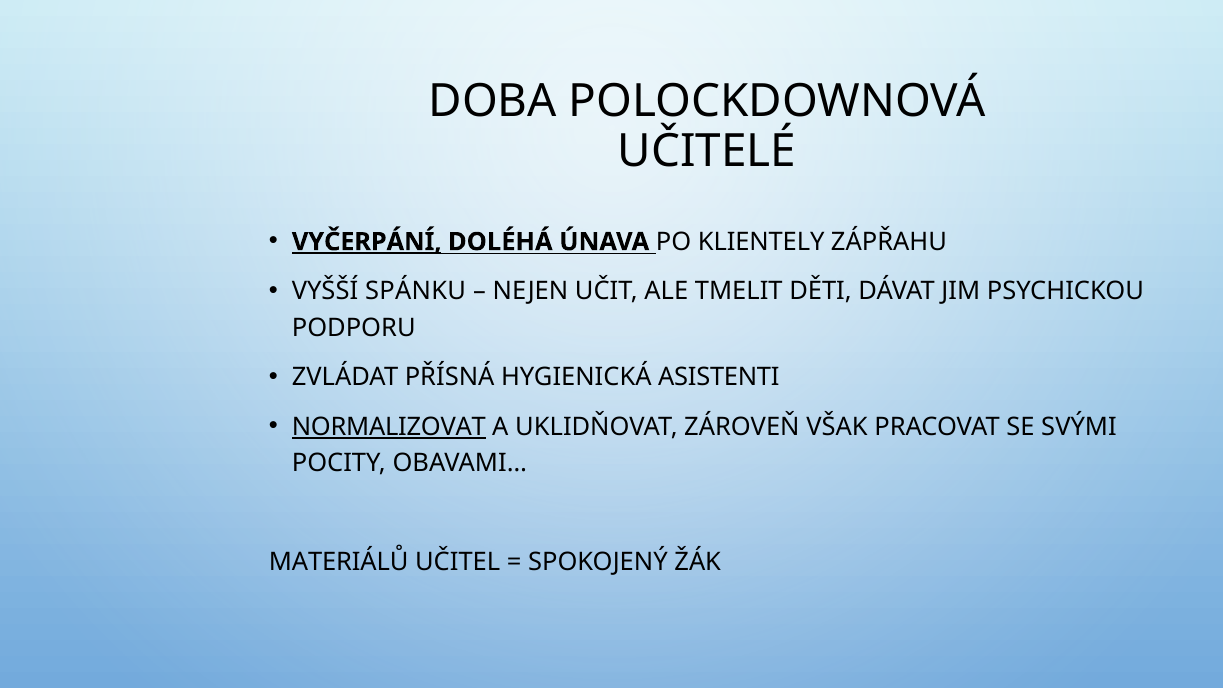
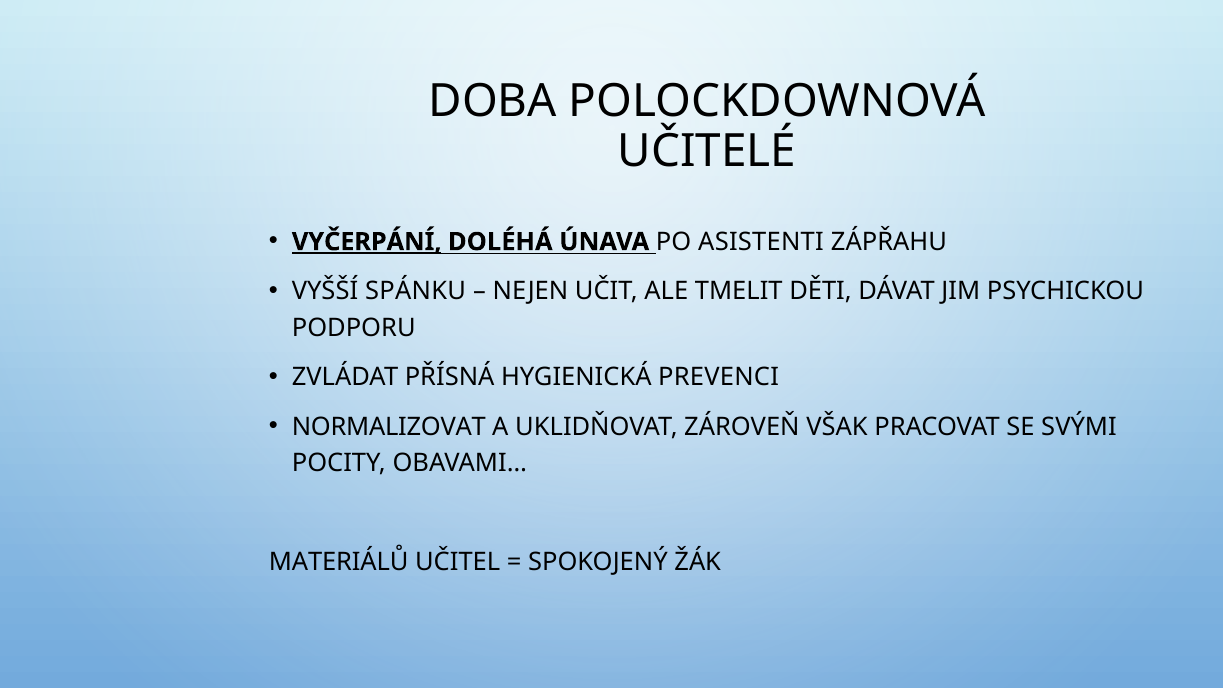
KLIENTELY: KLIENTELY -> ASISTENTI
ASISTENTI: ASISTENTI -> PREVENCI
NORMALIZOVAT underline: present -> none
